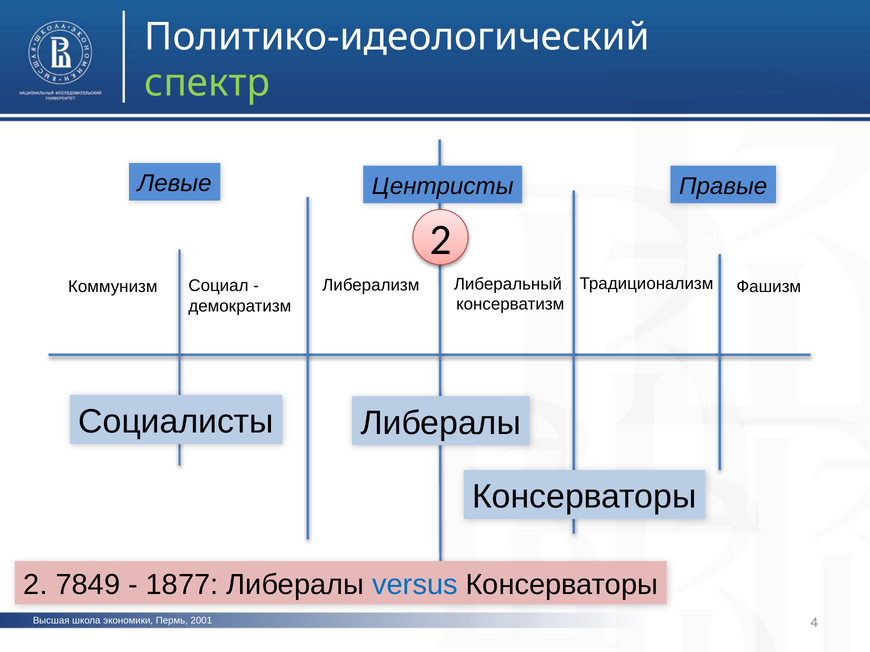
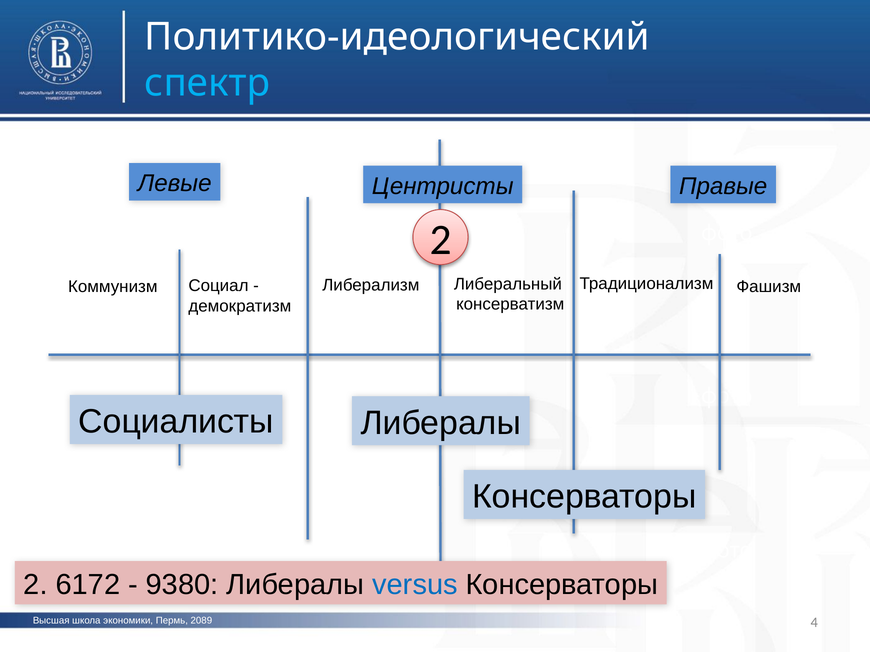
спектр colour: light green -> light blue
7849: 7849 -> 6172
1877: 1877 -> 9380
2001: 2001 -> 2089
